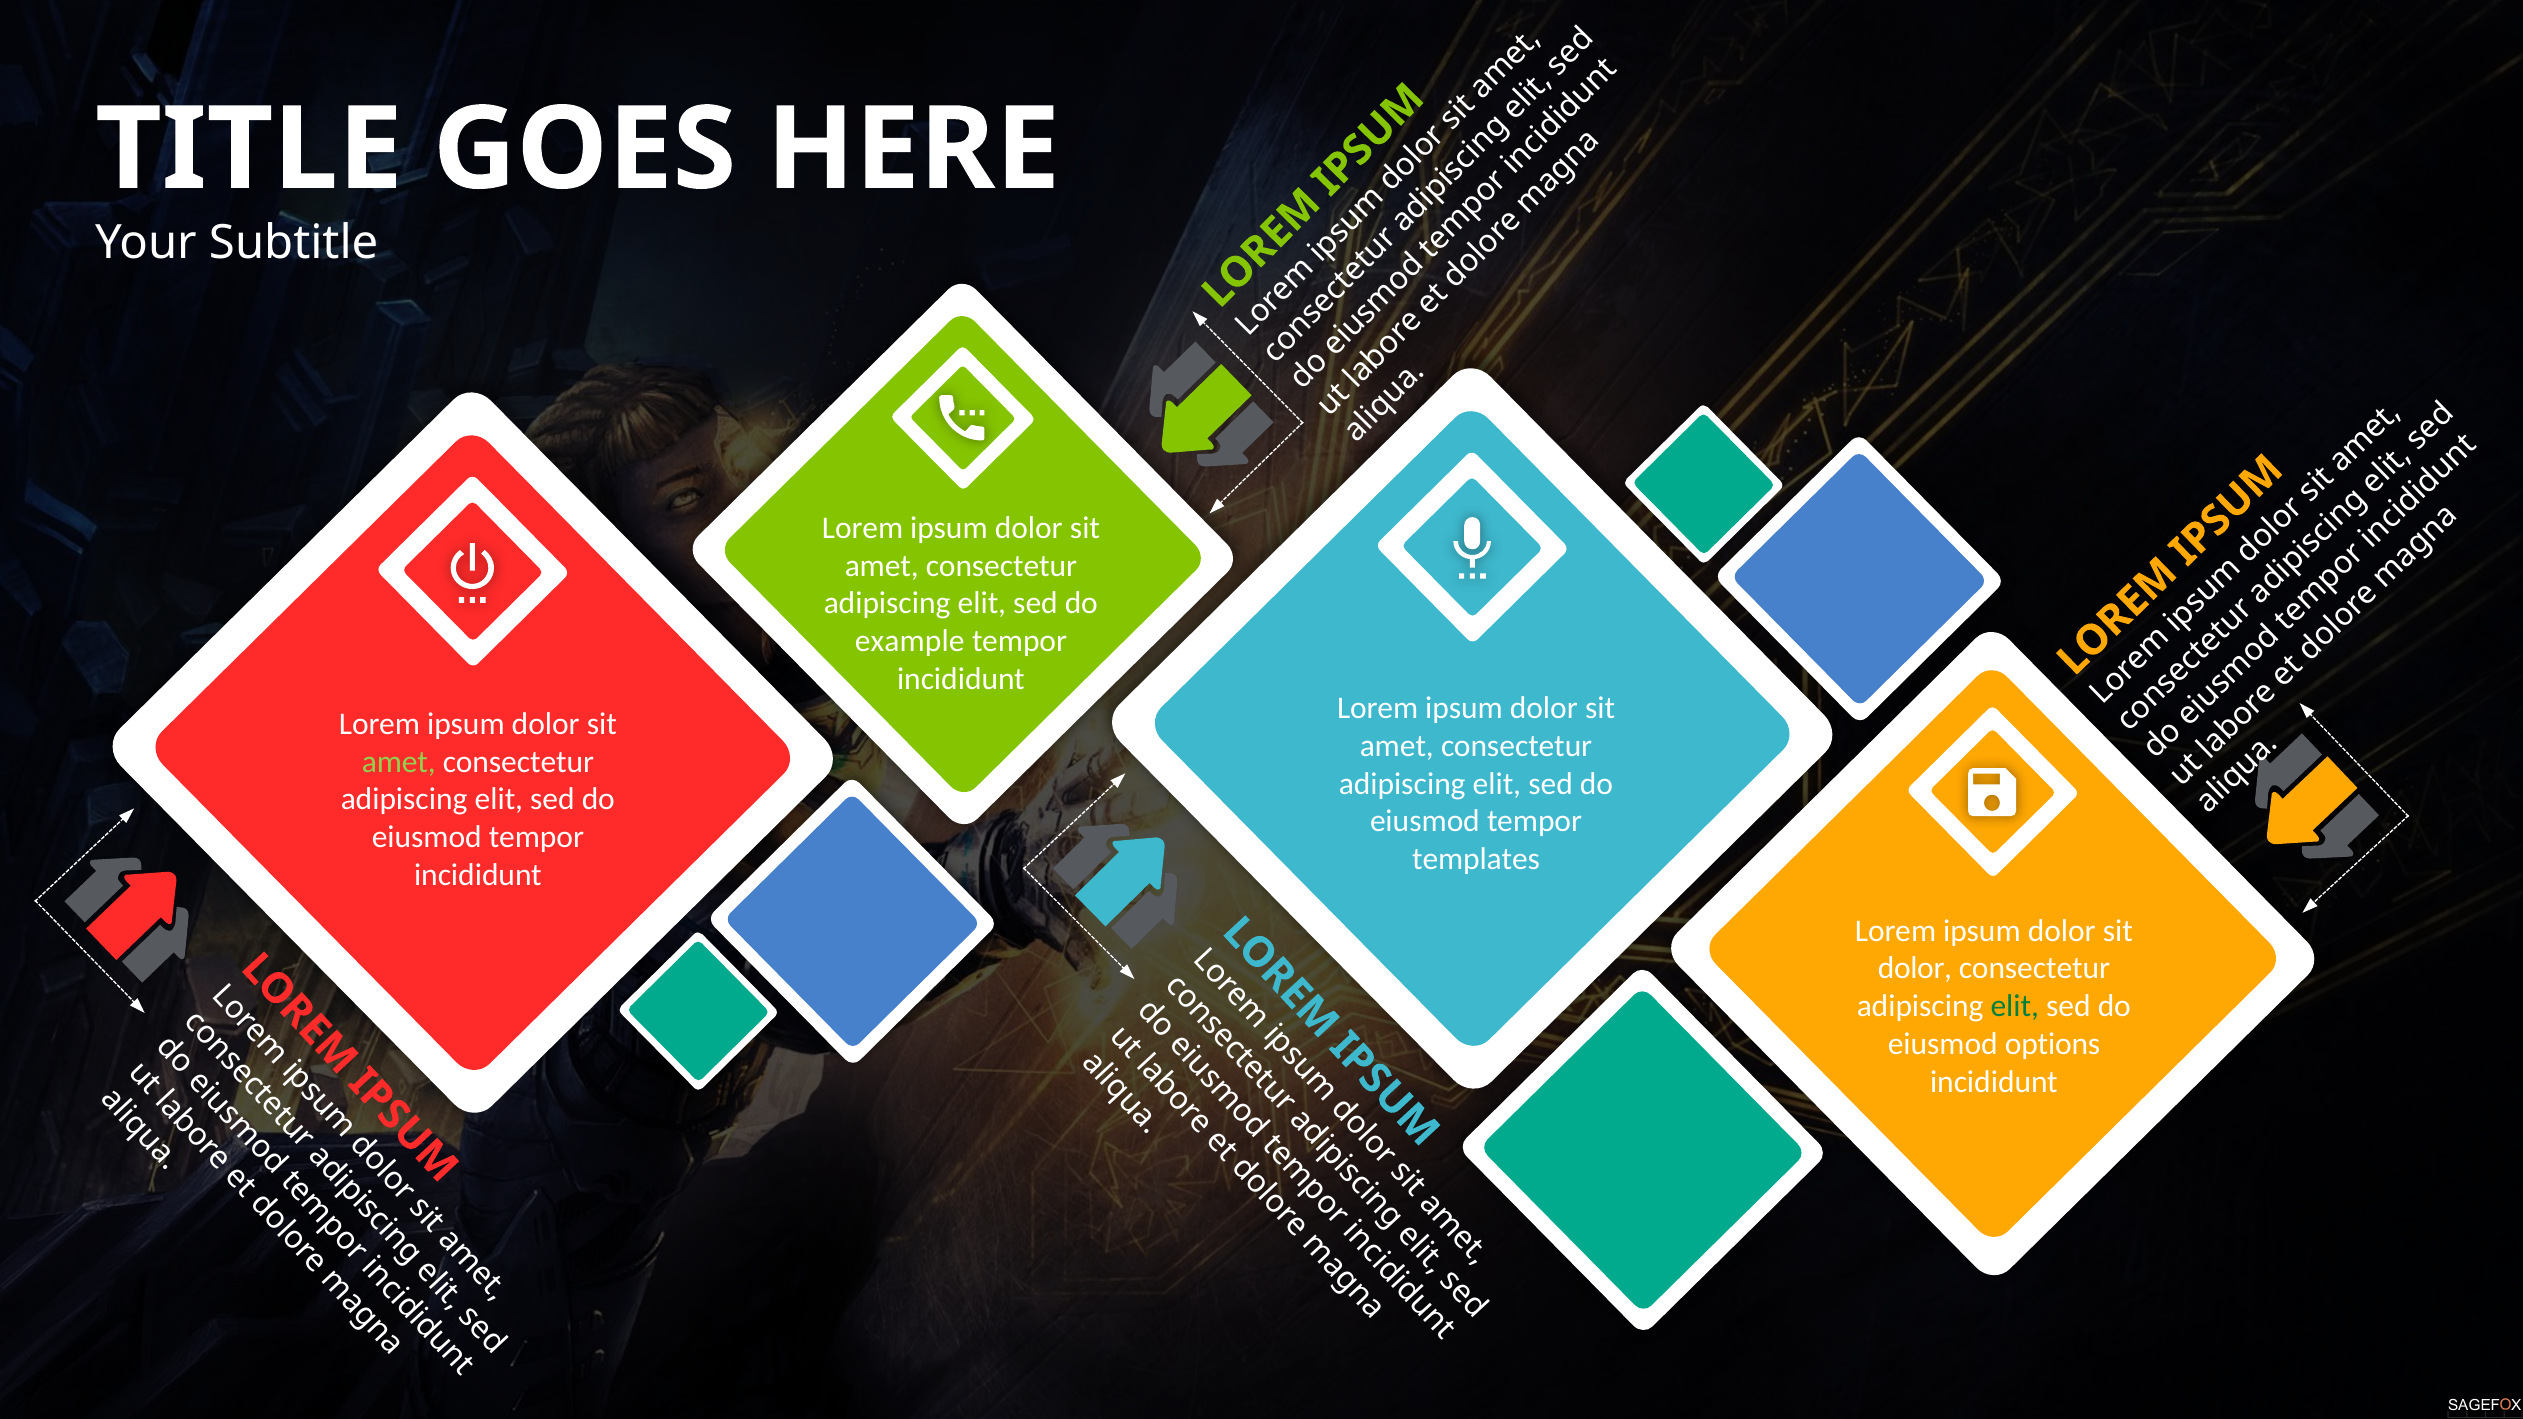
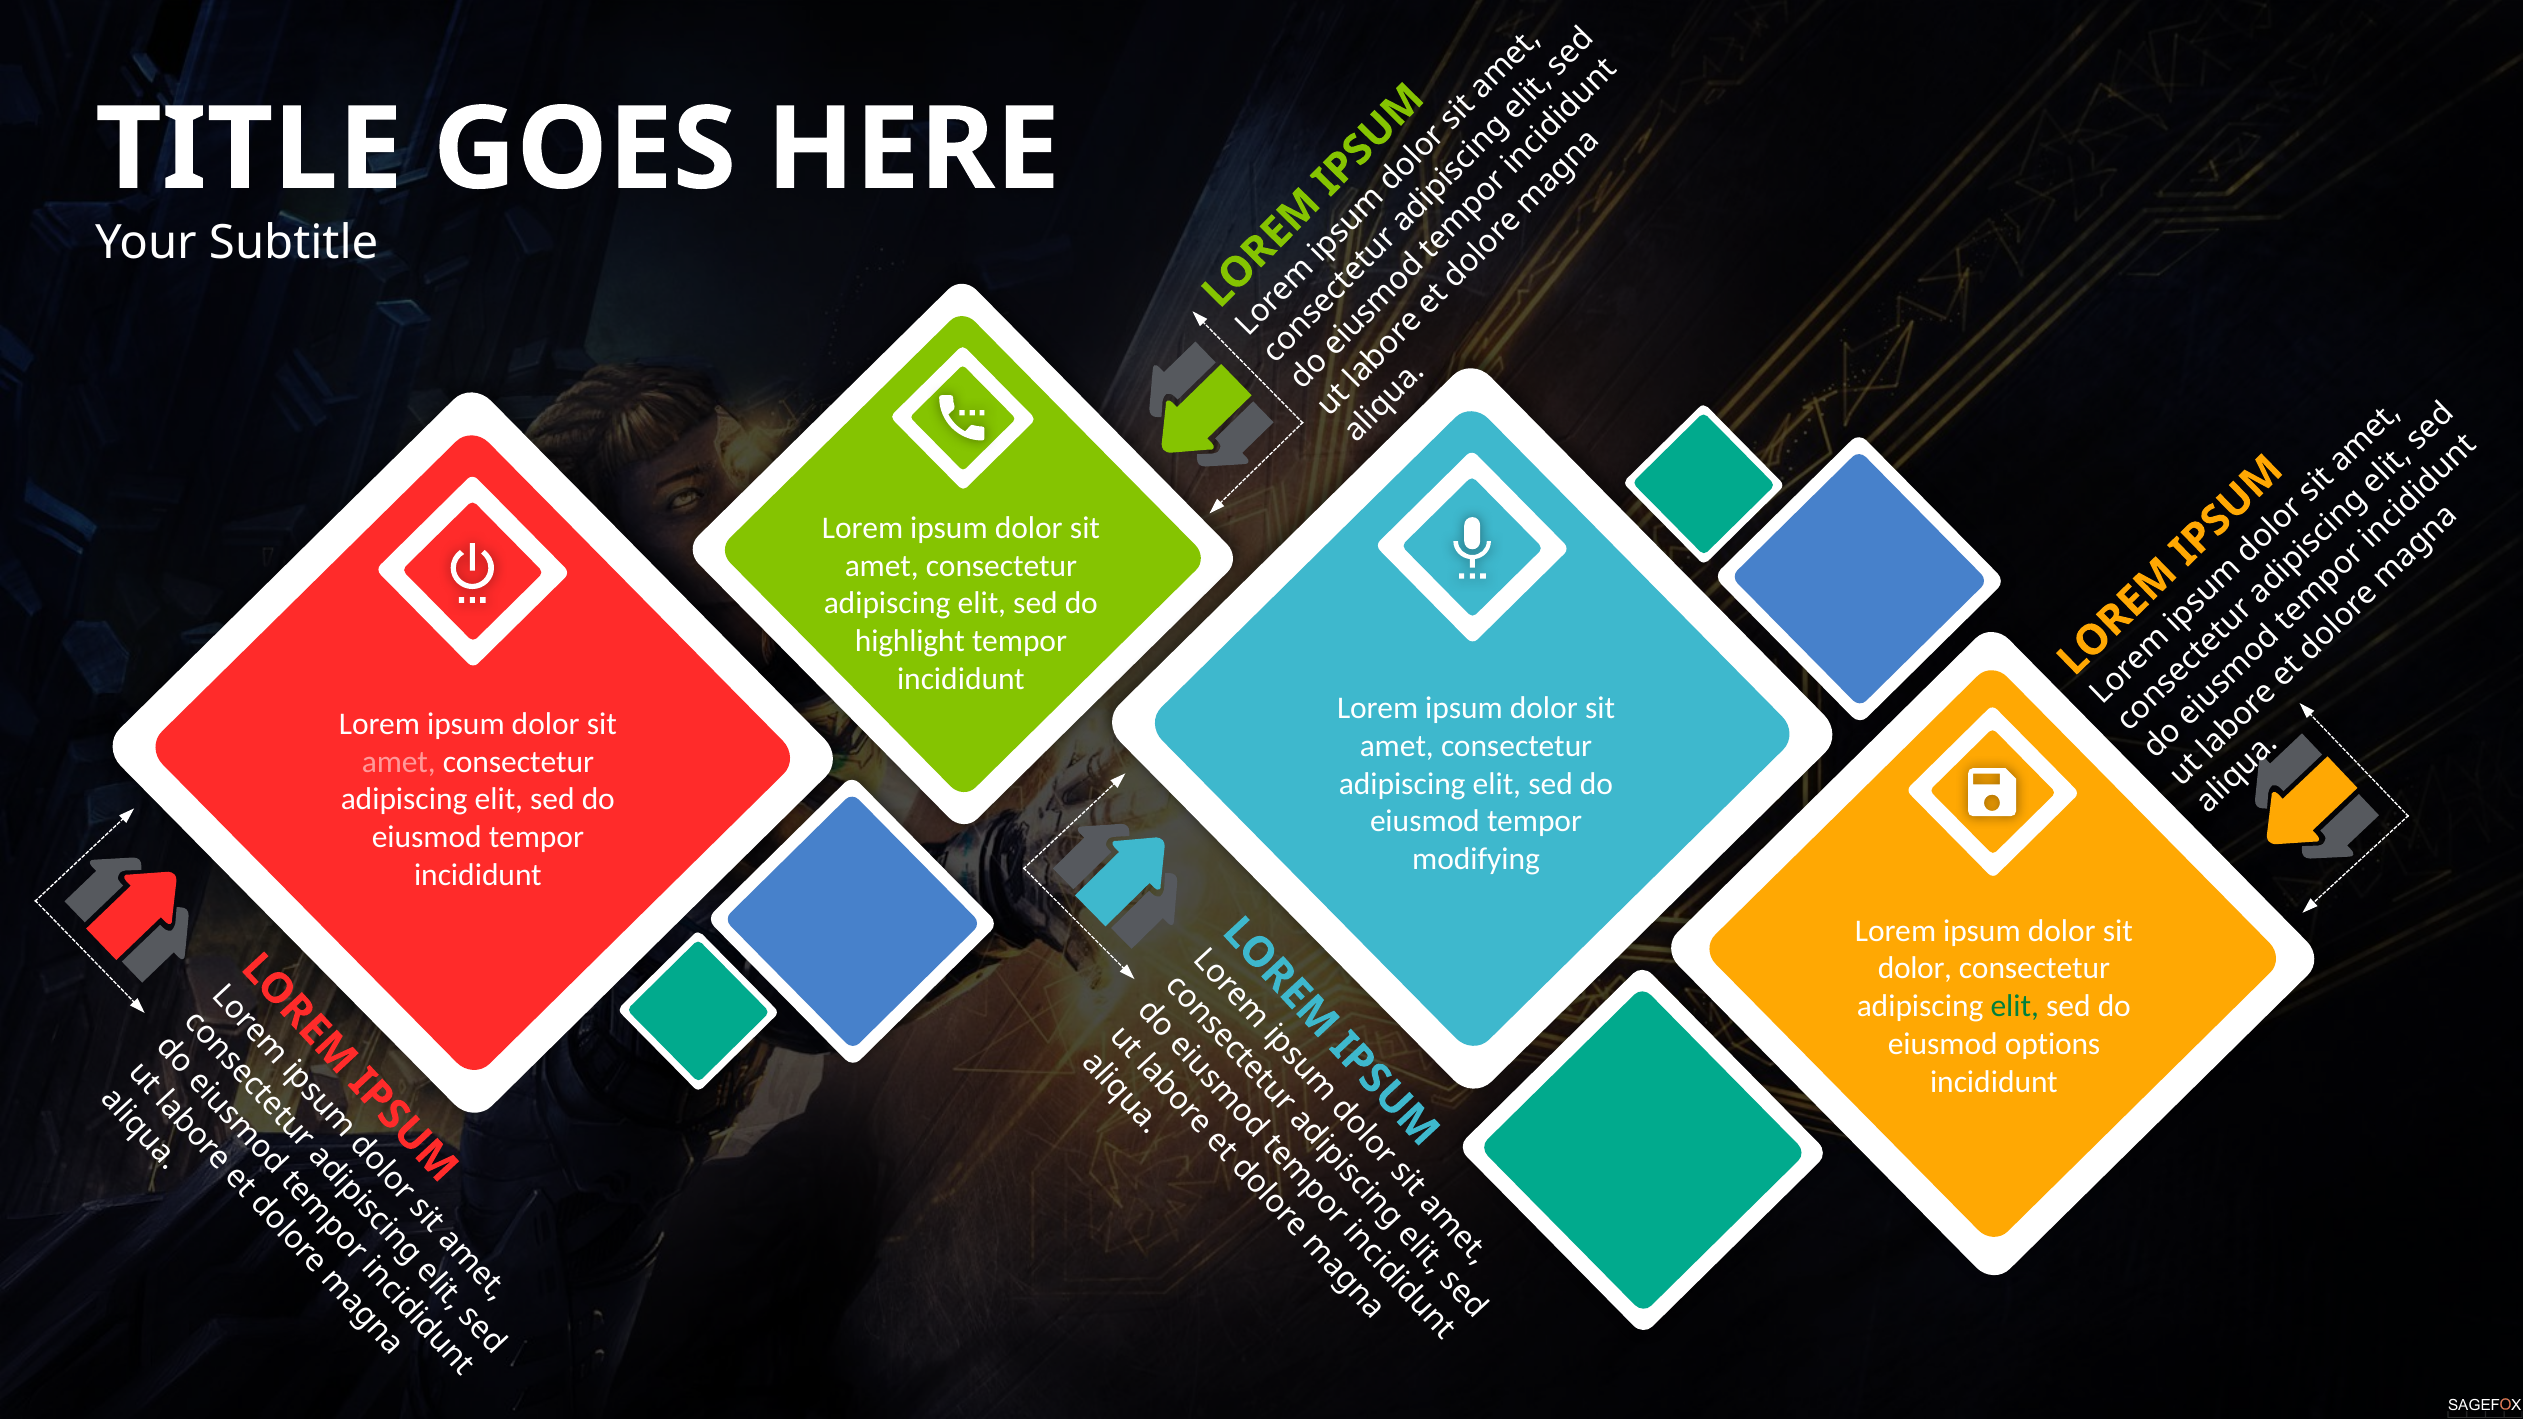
example: example -> highlight
amet at (399, 762) colour: light green -> pink
templates: templates -> modifying
